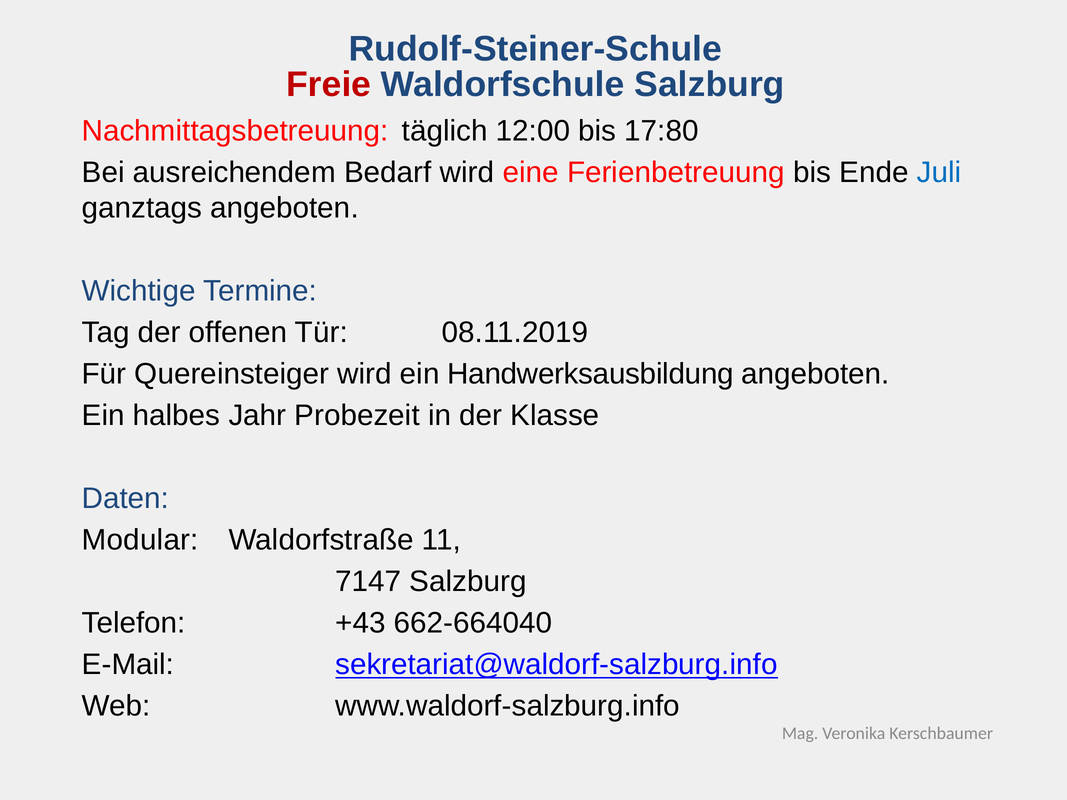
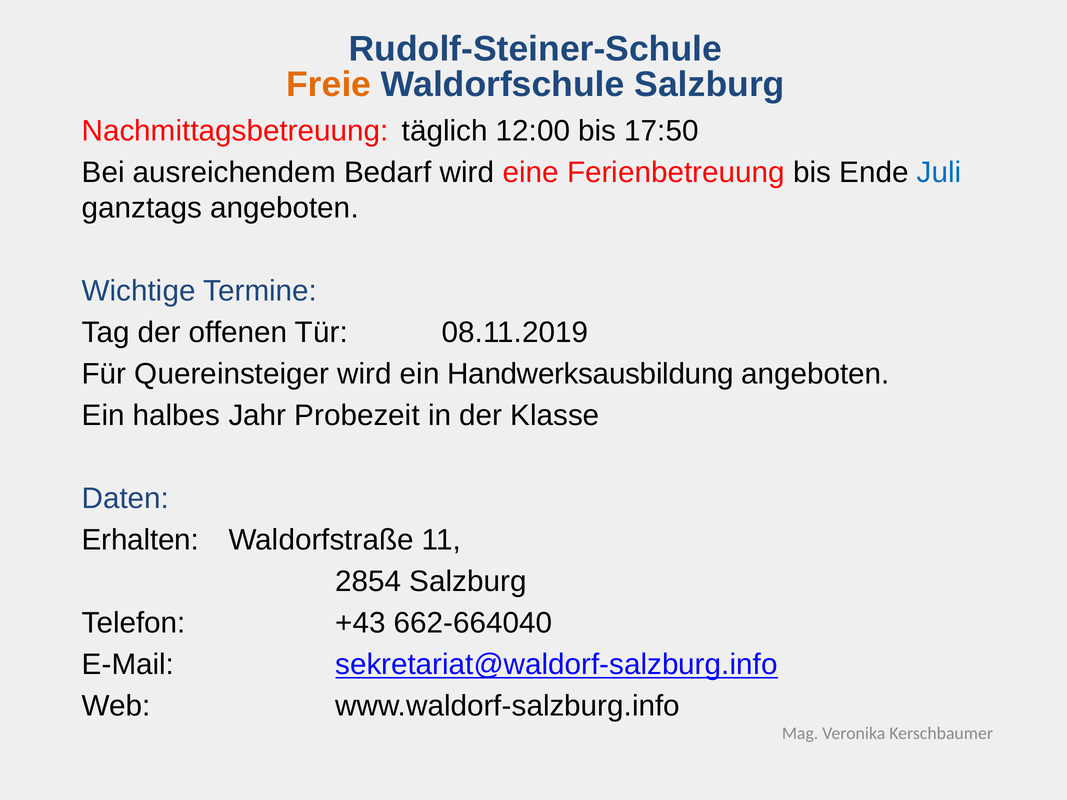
Freie colour: red -> orange
17:80: 17:80 -> 17:50
Modular: Modular -> Erhalten
7147: 7147 -> 2854
